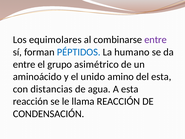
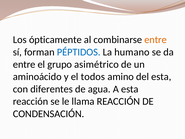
equimolares: equimolares -> ópticamente
entre at (156, 40) colour: purple -> orange
unido: unido -> todos
distancias: distancias -> diferentes
